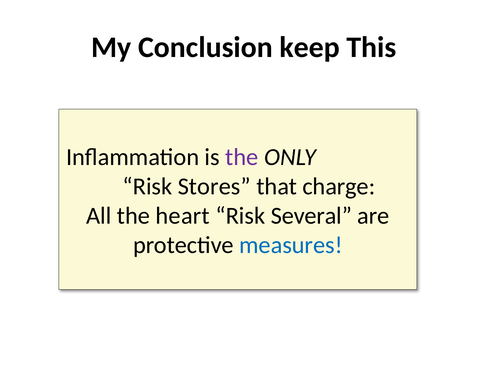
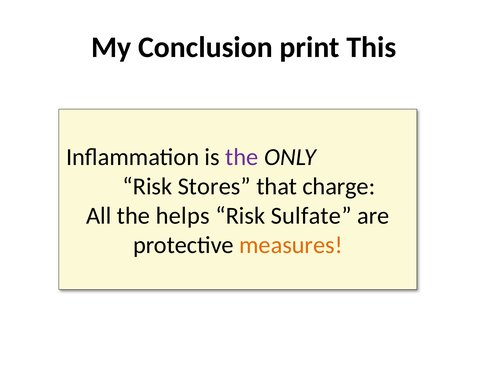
keep: keep -> print
heart: heart -> helps
Several: Several -> Sulfate
measures colour: blue -> orange
